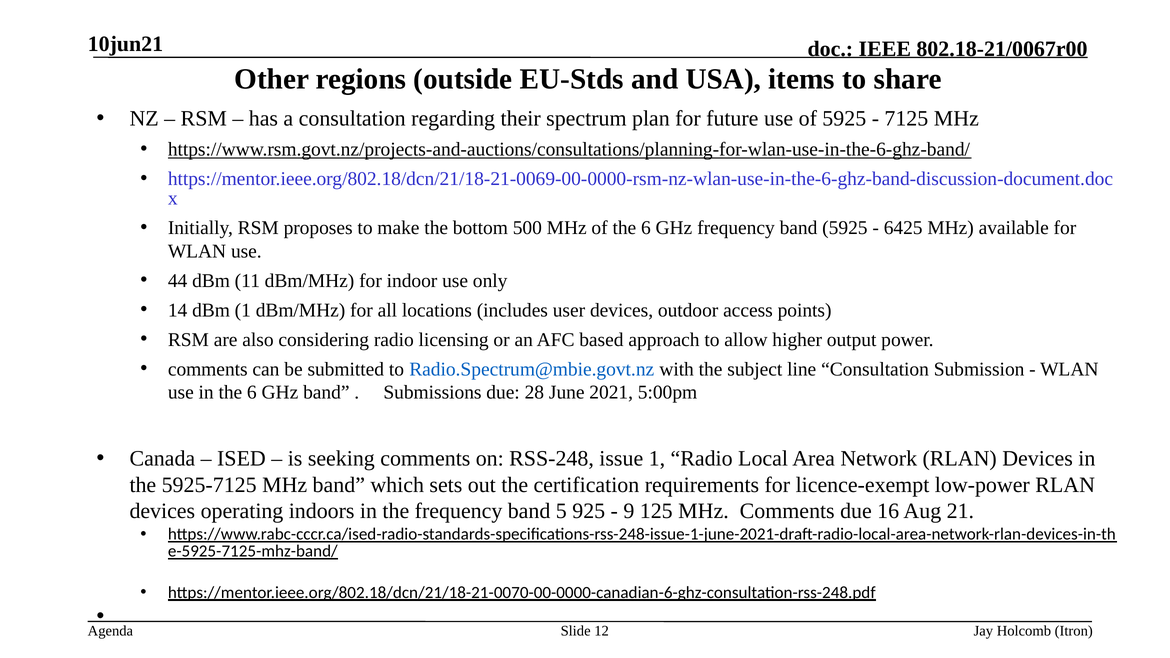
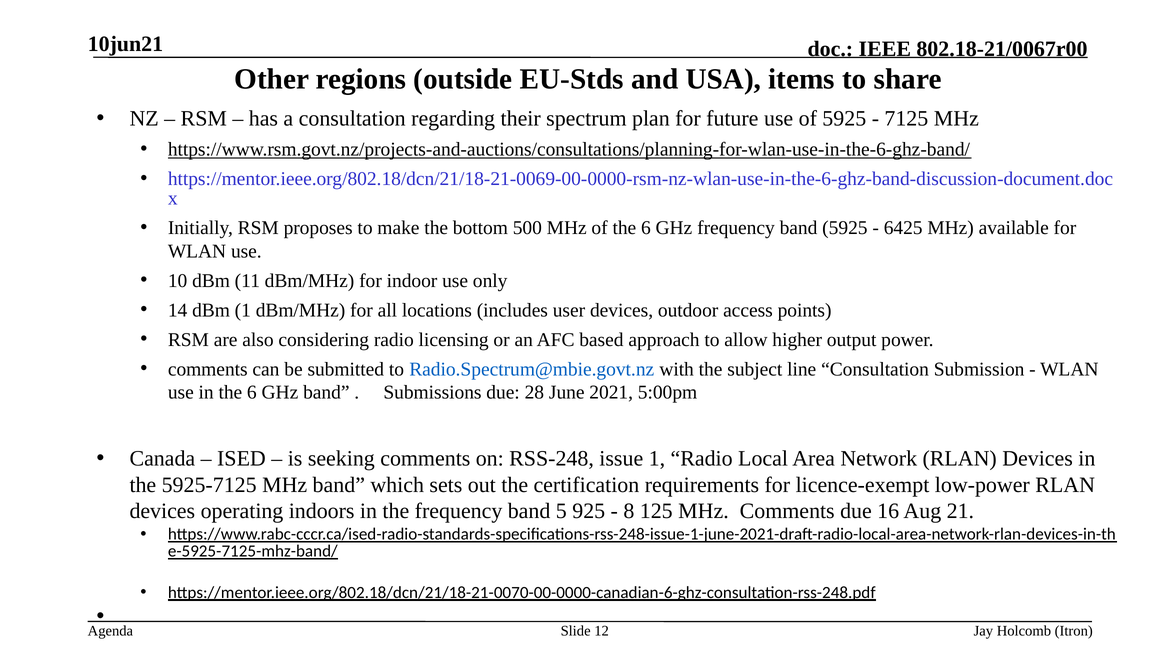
44: 44 -> 10
9: 9 -> 8
